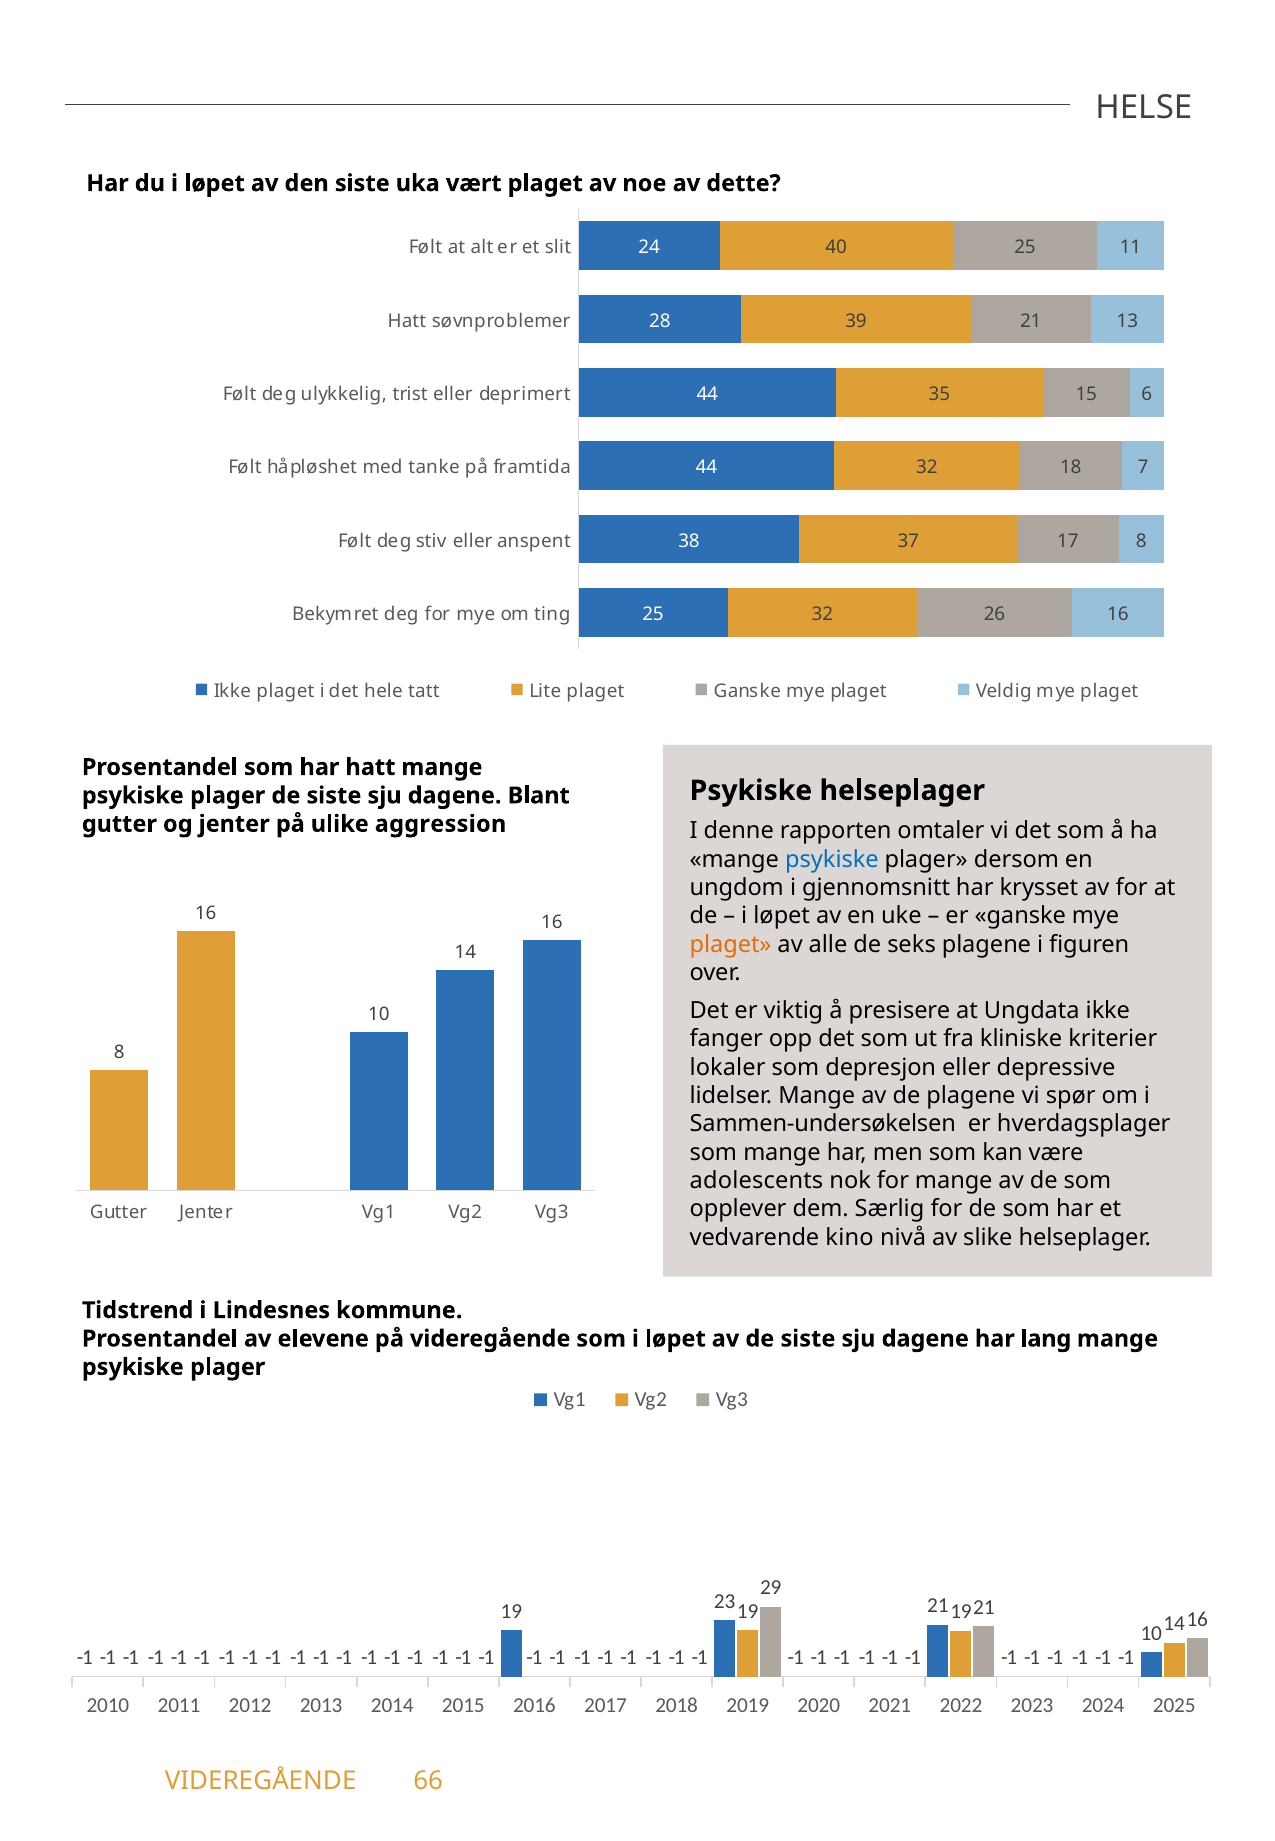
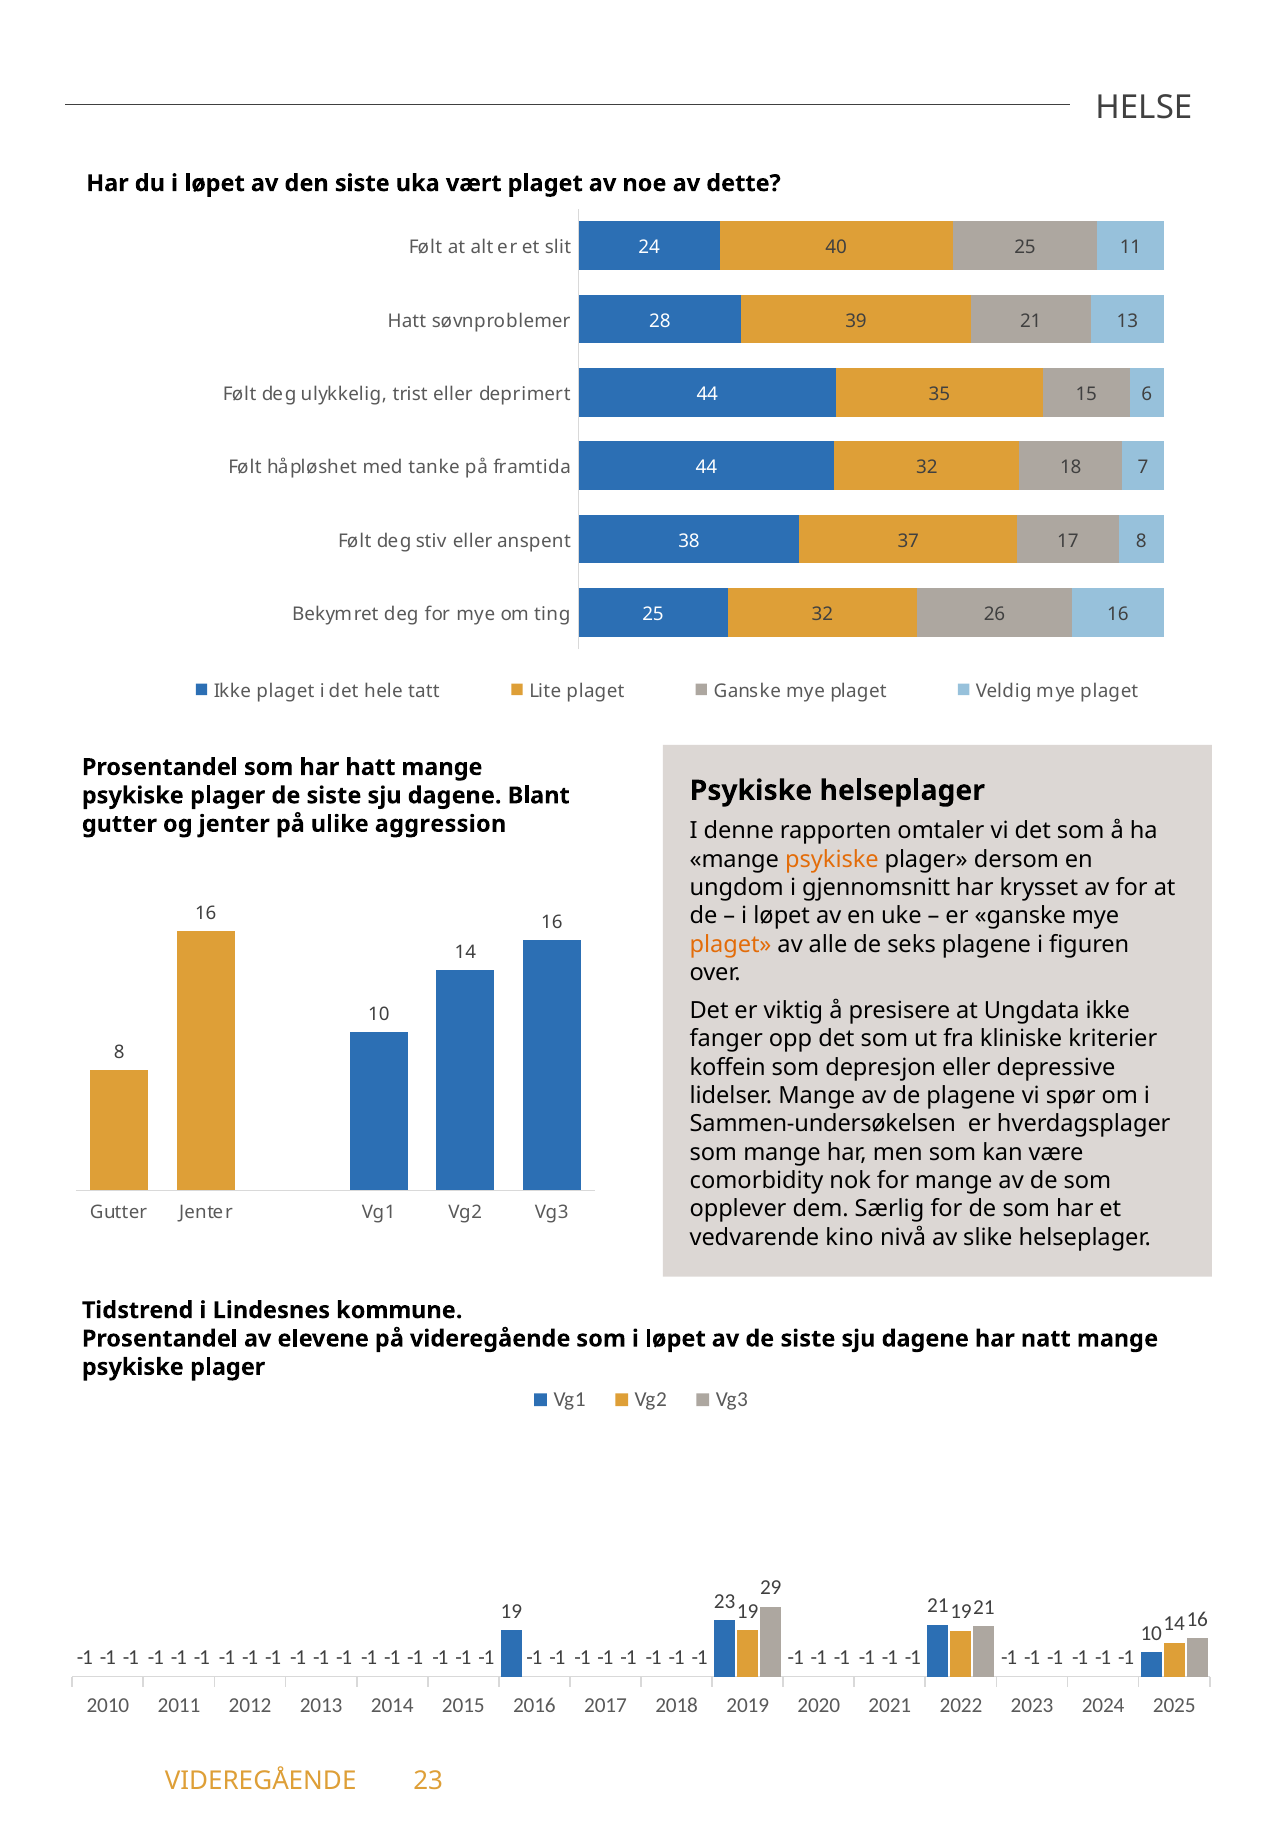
psykiske at (832, 860) colour: blue -> orange
lokaler: lokaler -> koffein
adolescents: adolescents -> comorbidity
lang: lang -> natt
VIDEREGÅENDE 66: 66 -> 23
